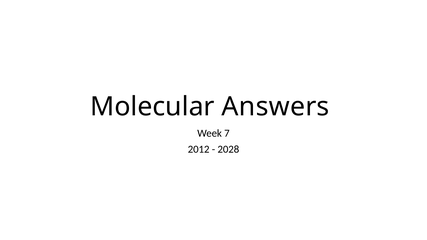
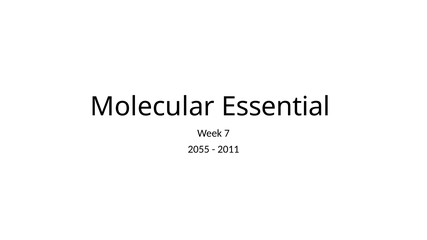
Answers: Answers -> Essential
2012: 2012 -> 2055
2028: 2028 -> 2011
